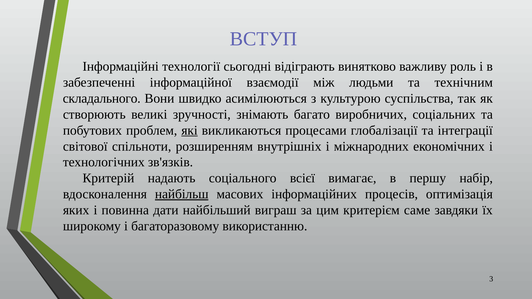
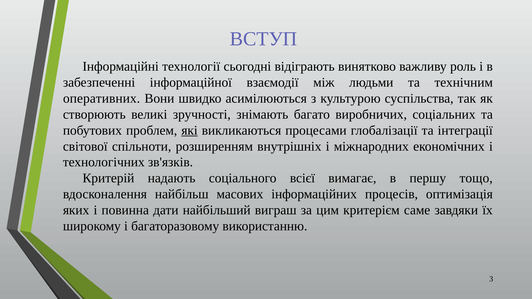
складального: складального -> оперативних
набір: набір -> тощо
найбільш underline: present -> none
